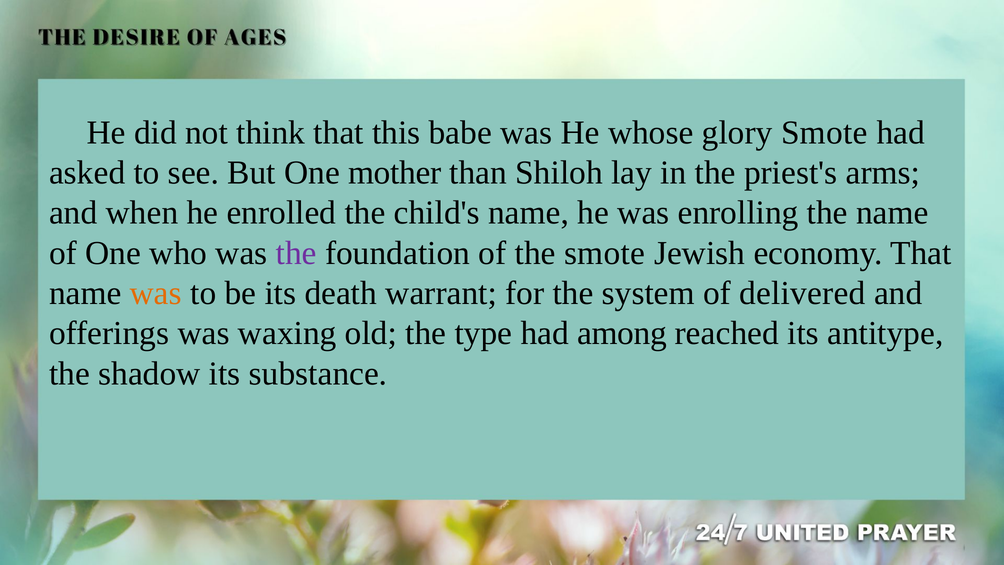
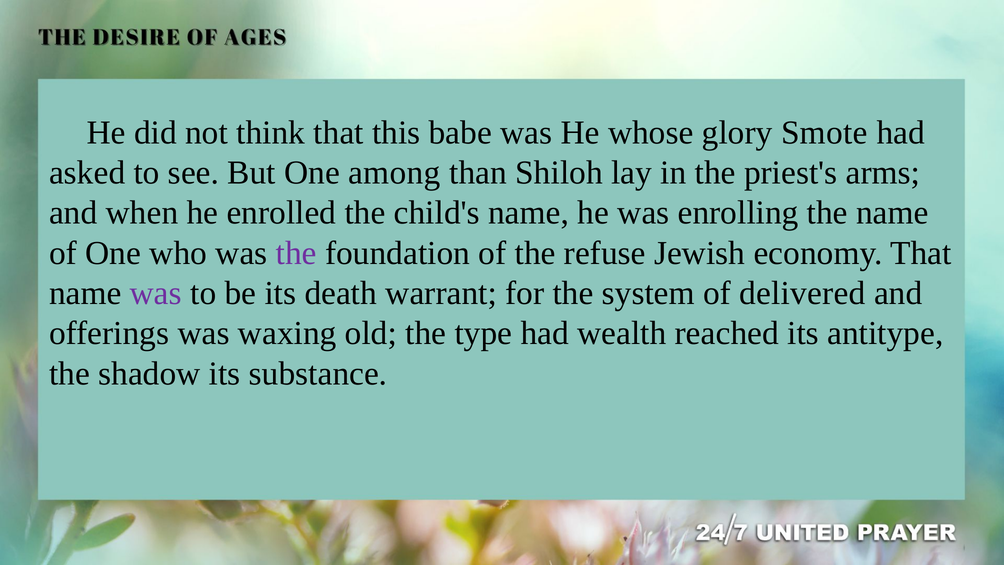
mother: mother -> among
the smote: smote -> refuse
was at (156, 293) colour: orange -> purple
among: among -> wealth
